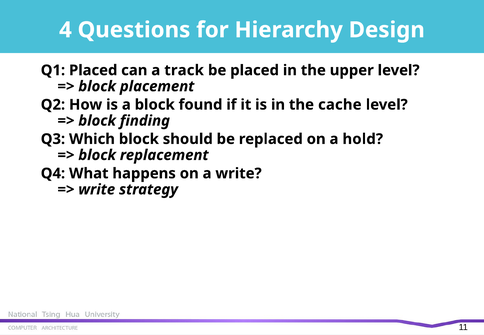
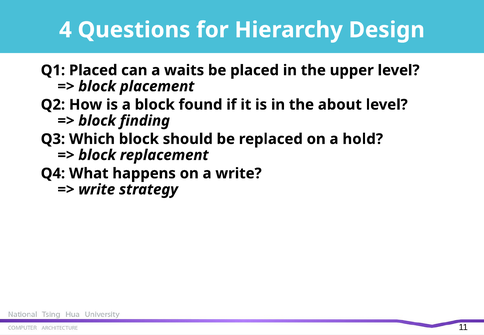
track: track -> waits
cache: cache -> about
